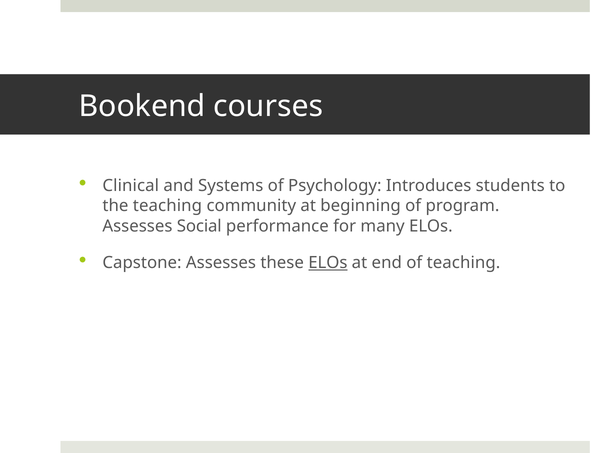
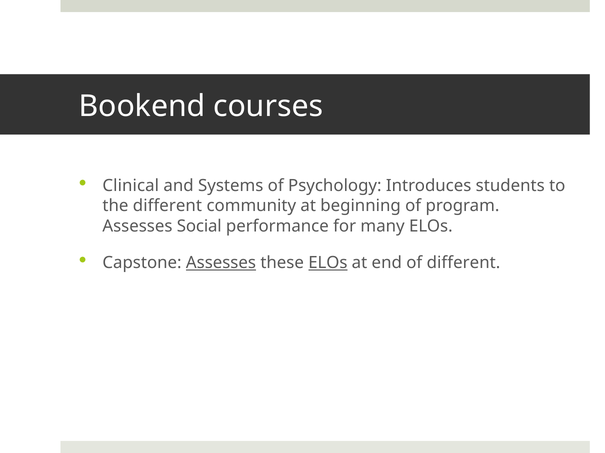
the teaching: teaching -> different
Assesses at (221, 263) underline: none -> present
of teaching: teaching -> different
